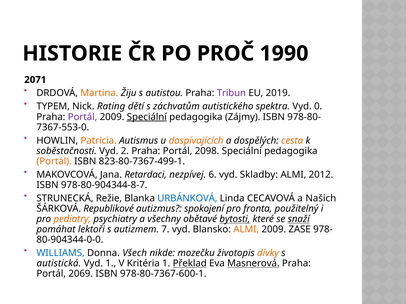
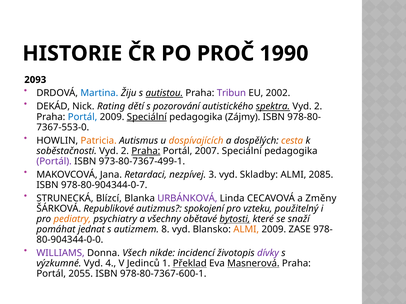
2071: 2071 -> 2093
Martina colour: orange -> blue
autistou underline: none -> present
2019: 2019 -> 2002
TYPEM: TYPEM -> DEKÁD
záchvatům: záchvatům -> pozorování
spektra underline: none -> present
0 at (318, 107): 0 -> 2
Portál at (83, 117) colour: purple -> blue
Praha at (146, 151) underline: none -> present
2098: 2098 -> 2007
Portál at (54, 162) colour: orange -> purple
823-80-7367-499-1: 823-80-7367-499-1 -> 973-80-7367-499-1
6: 6 -> 3
2012: 2012 -> 2085
978-80-904344-8-7: 978-80-904344-8-7 -> 978-80-904344-0-7
Režie: Režie -> Blízcí
URBÁNKOVÁ colour: blue -> purple
Našich: Našich -> Změny
fronta: fronta -> vzteku
snaží underline: present -> none
lektoři: lektoři -> jednat
7: 7 -> 8
WILLIAMS colour: blue -> purple
mozečku: mozečku -> incidencí
dívky colour: orange -> purple
autistická: autistická -> výzkumné
Vyd 1: 1 -> 4
Kritéria: Kritéria -> Jedinců
2069: 2069 -> 2055
